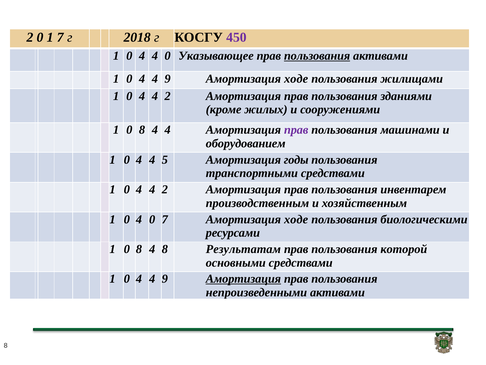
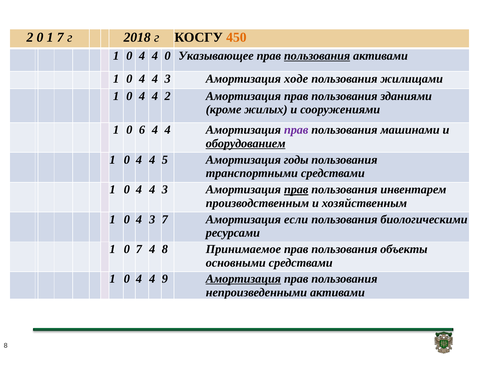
450 colour: purple -> orange
9 at (168, 79): 9 -> 3
8 at (142, 130): 8 -> 6
оборудованием underline: none -> present
2 at (165, 189): 2 -> 3
прав at (296, 189) underline: none -> present
0 4 0: 0 -> 3
7 Амортизация ходе: ходе -> если
8 at (139, 249): 8 -> 7
Результатам: Результатам -> Принимаемое
которой: которой -> объекты
